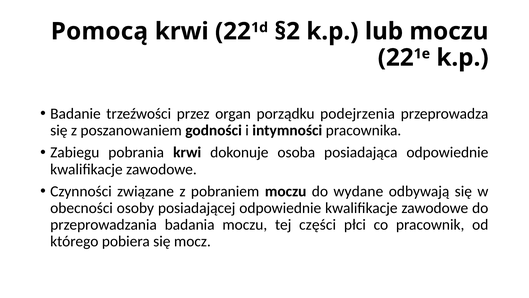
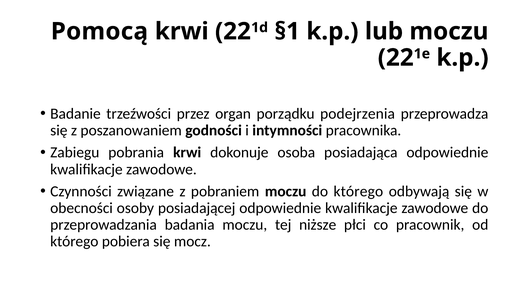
§2: §2 -> §1
do wydane: wydane -> którego
części: części -> niższe
